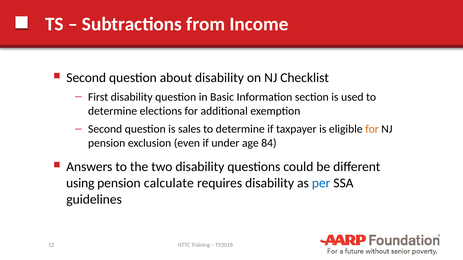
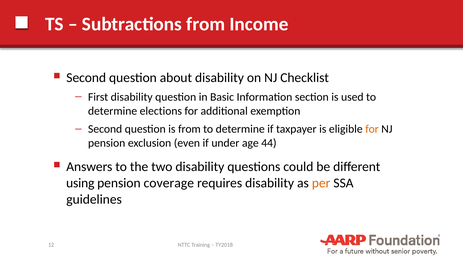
is sales: sales -> from
84: 84 -> 44
calculate: calculate -> coverage
per colour: blue -> orange
